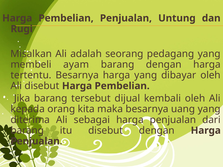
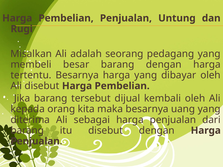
ayam: ayam -> besar
